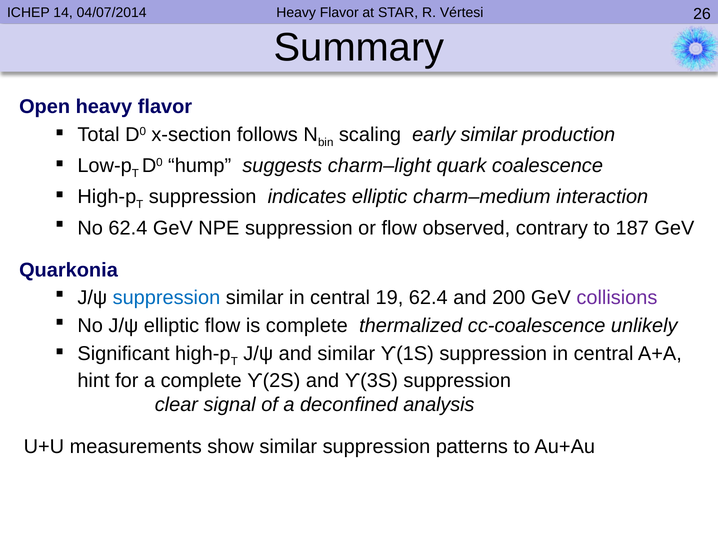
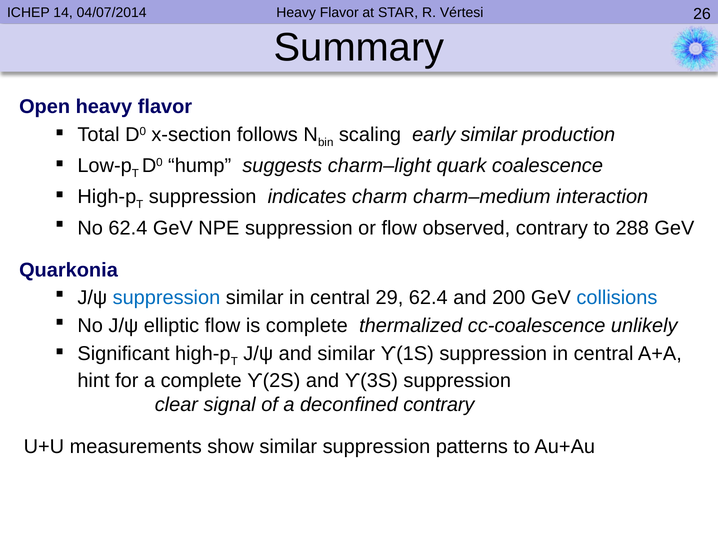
indicates elliptic: elliptic -> charm
187: 187 -> 288
19: 19 -> 29
collisions colour: purple -> blue
deconfined analysis: analysis -> contrary
